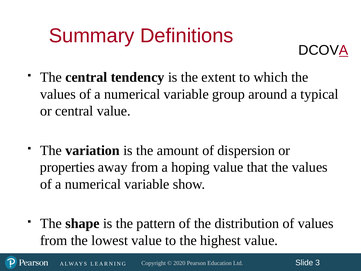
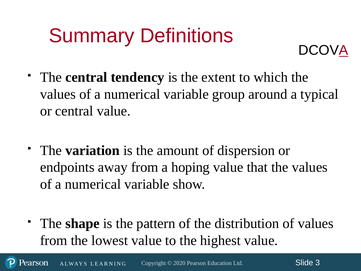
properties: properties -> endpoints
